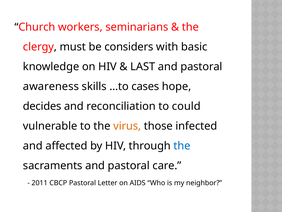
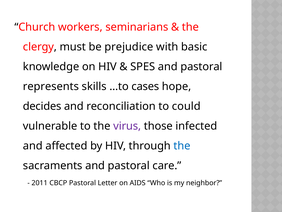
considers: considers -> prejudice
LAST: LAST -> SPES
awareness: awareness -> represents
virus colour: orange -> purple
